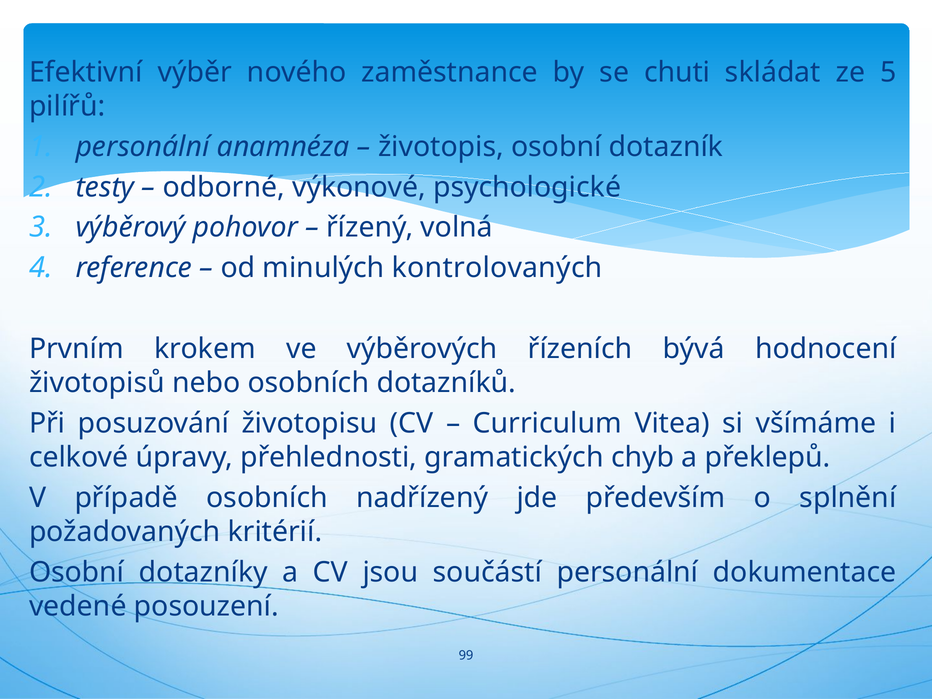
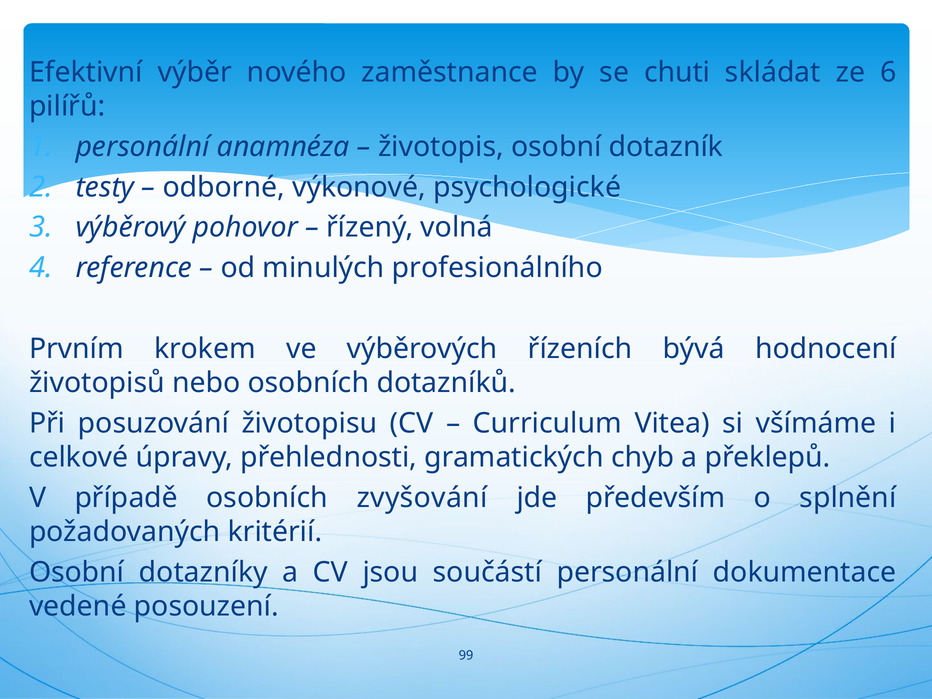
5: 5 -> 6
kontrolovaných: kontrolovaných -> profesionálního
nadřízený: nadřízený -> zvyšování
